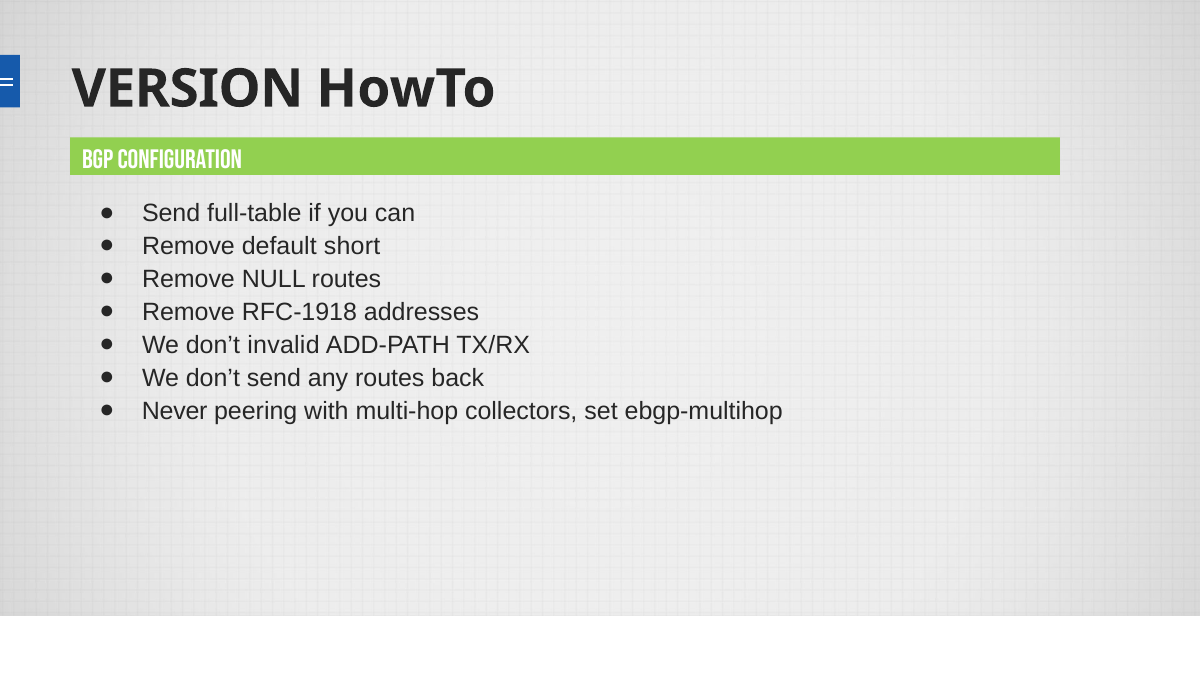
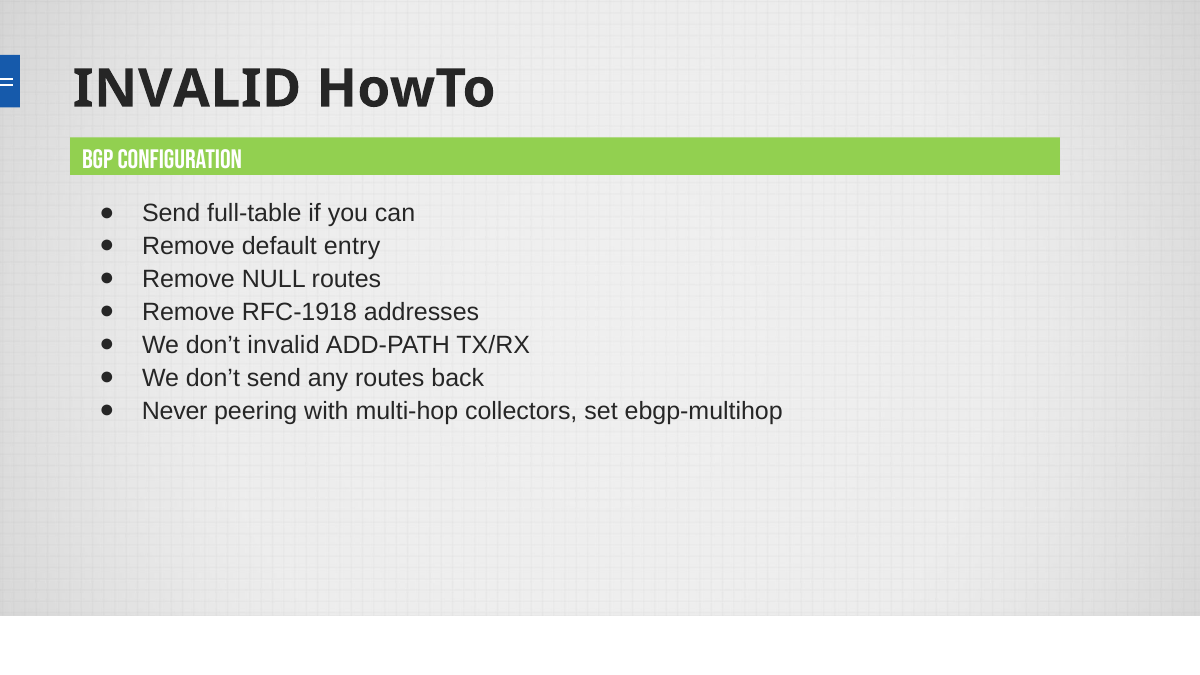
VERSION at (188, 89): VERSION -> INVALID
short: short -> entry
